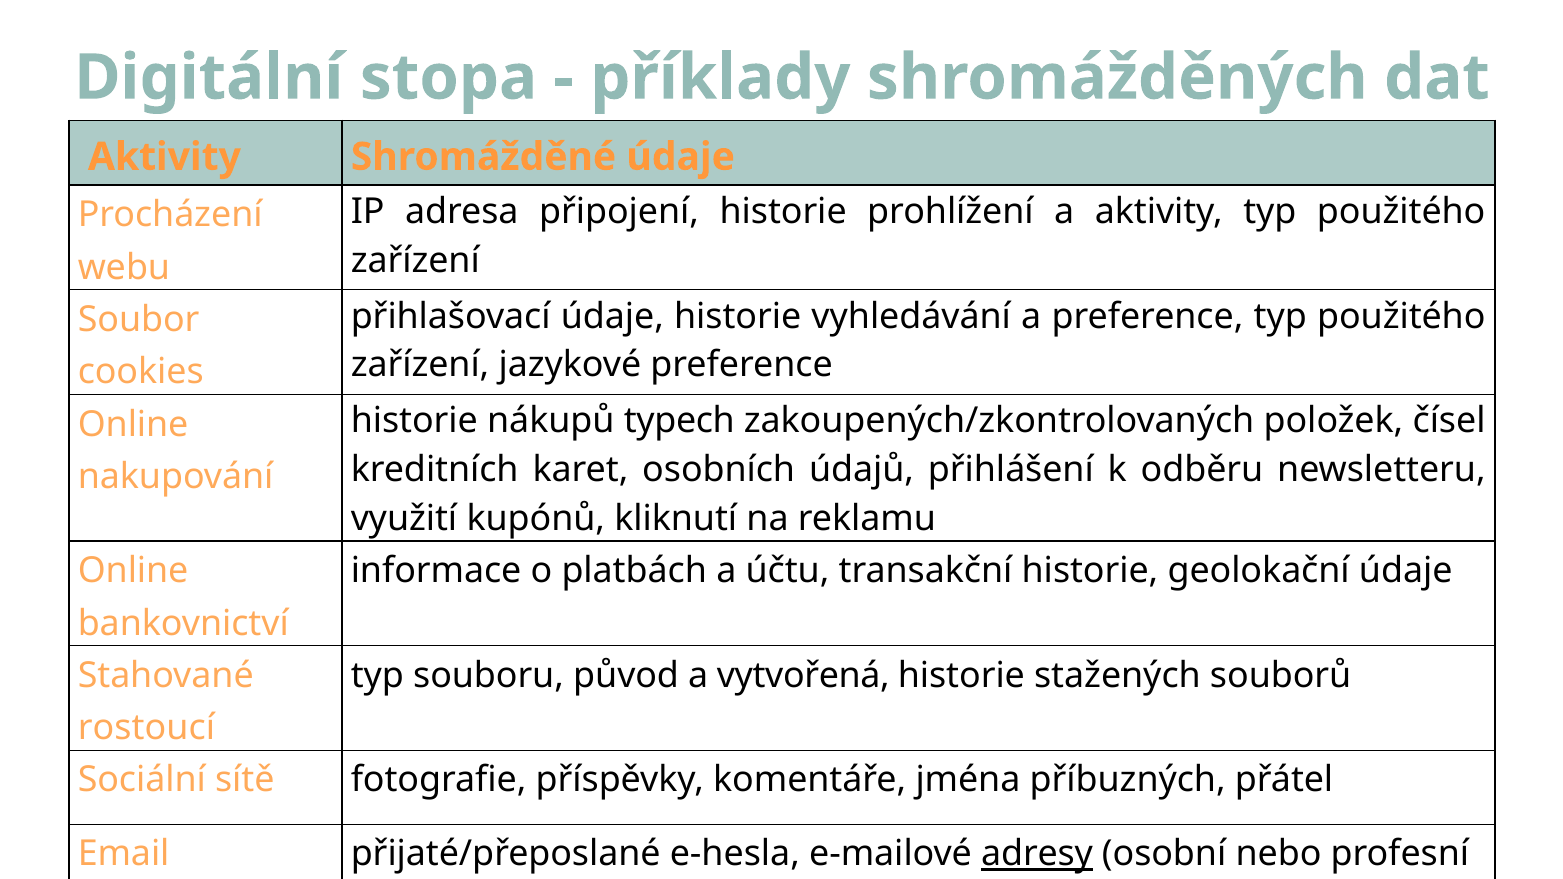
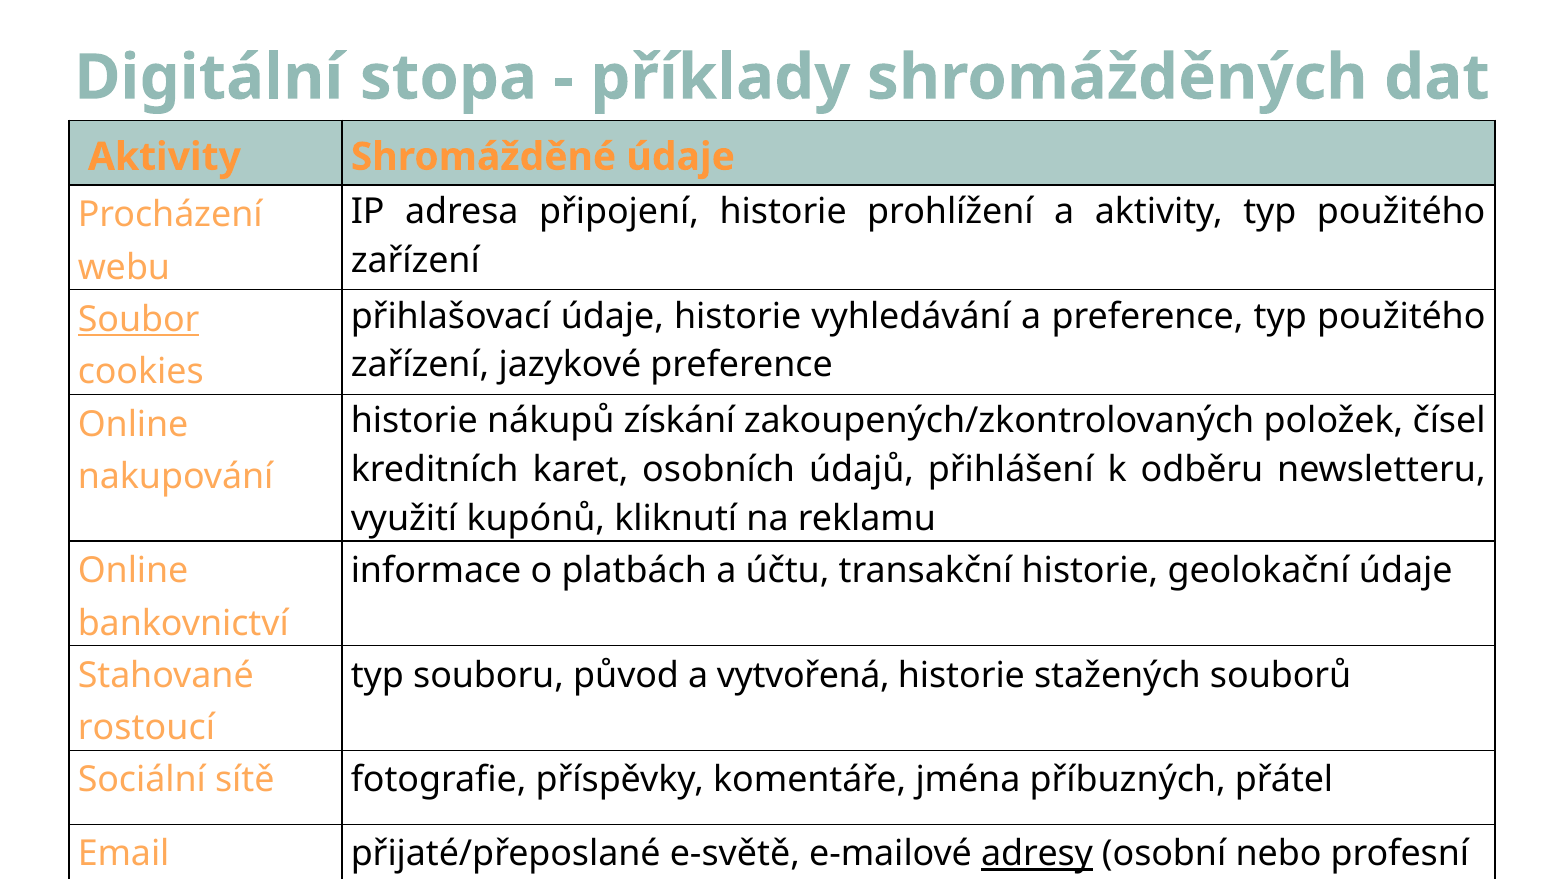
Soubor underline: none -> present
typech: typech -> získání
e-hesla: e-hesla -> e-světě
